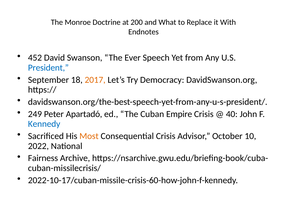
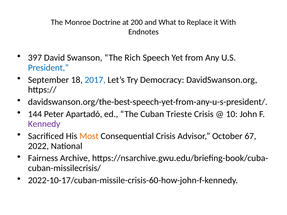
452: 452 -> 397
Ever: Ever -> Rich
2017 colour: orange -> blue
249: 249 -> 144
Empire: Empire -> Trieste
40: 40 -> 10
Kennedy colour: blue -> purple
10: 10 -> 67
